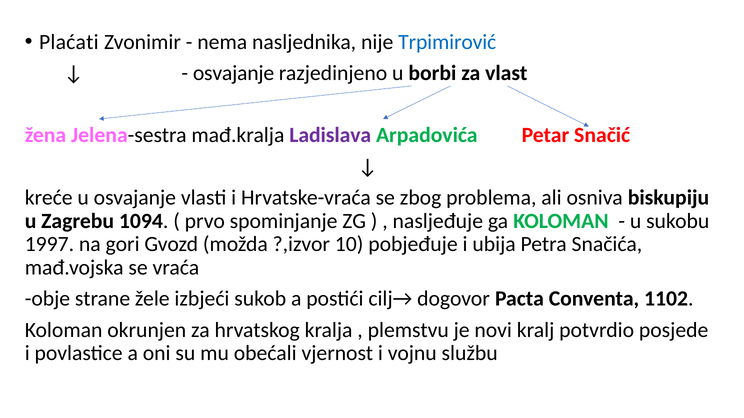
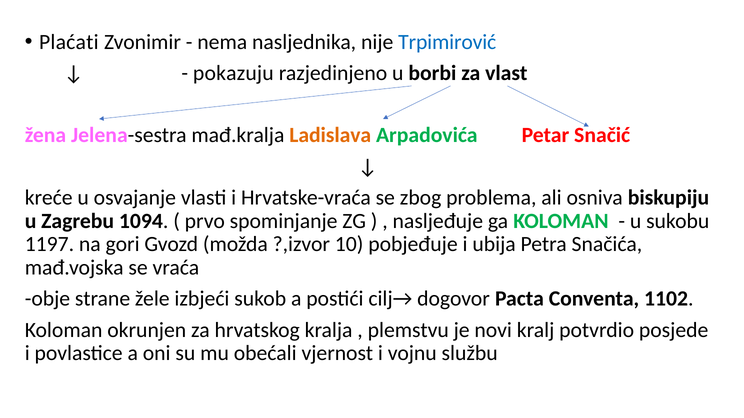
osvajanje at (234, 73): osvajanje -> pokazuju
Ladislava colour: purple -> orange
1997: 1997 -> 1197
